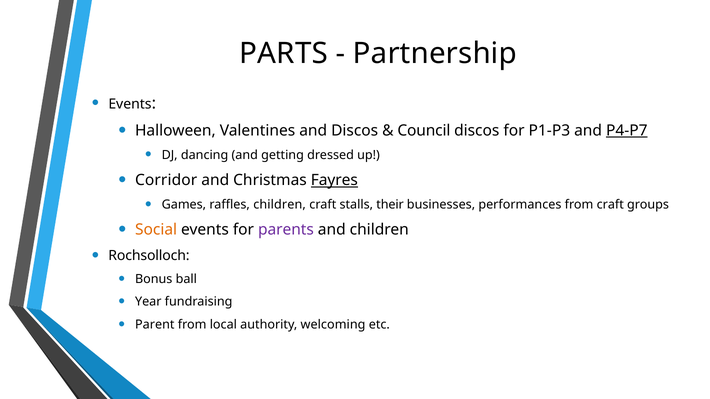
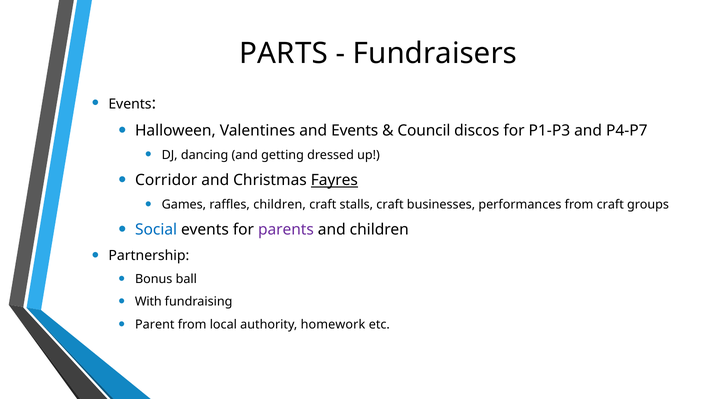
Partnership: Partnership -> Fundraisers
and Discos: Discos -> Events
P4-P7 underline: present -> none
stalls their: their -> craft
Social colour: orange -> blue
Rochsolloch: Rochsolloch -> Partnership
Year: Year -> With
welcoming: welcoming -> homework
